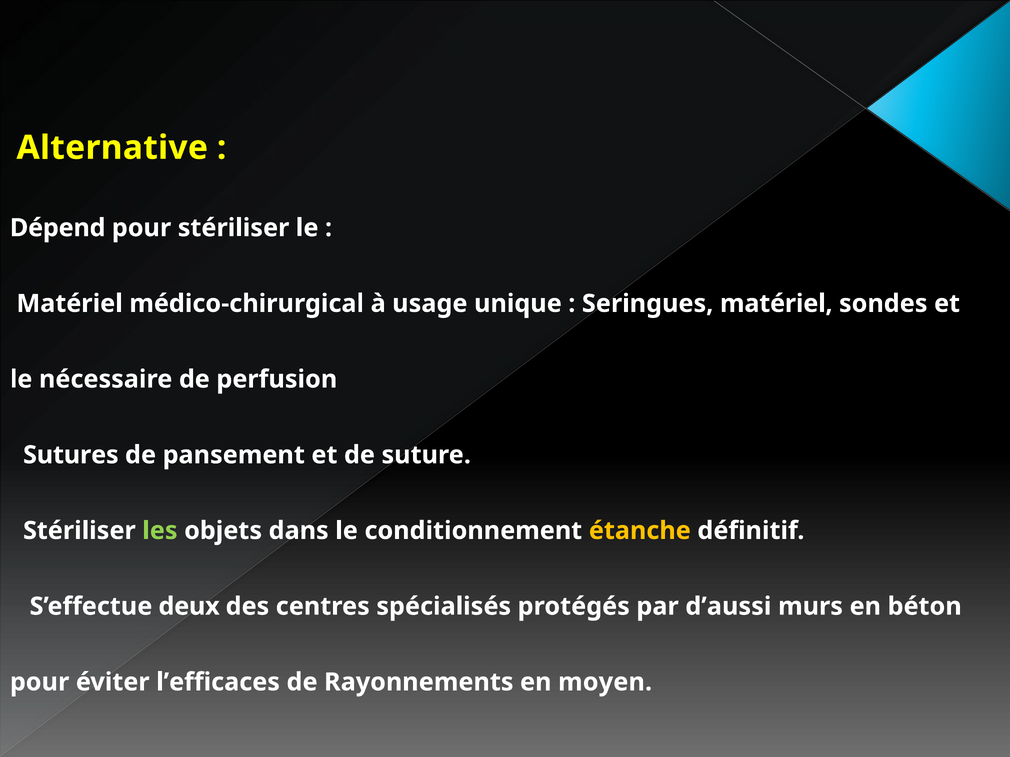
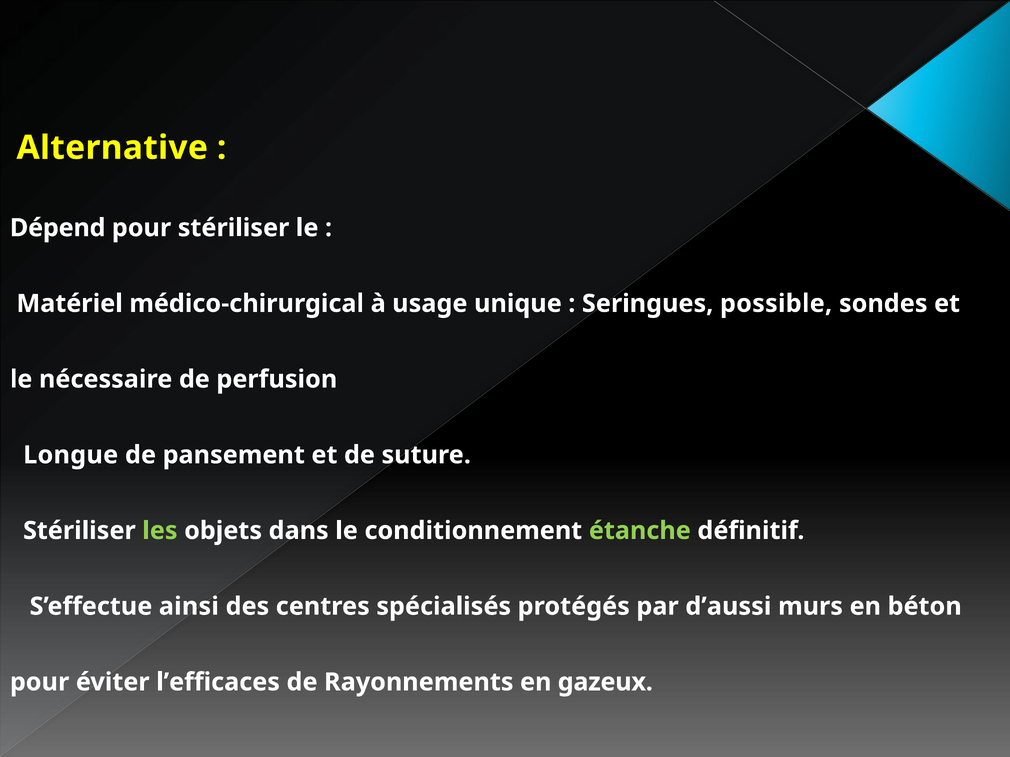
Seringues matériel: matériel -> possible
Sutures: Sutures -> Longue
étanche colour: yellow -> light green
deux: deux -> ainsi
moyen: moyen -> gazeux
